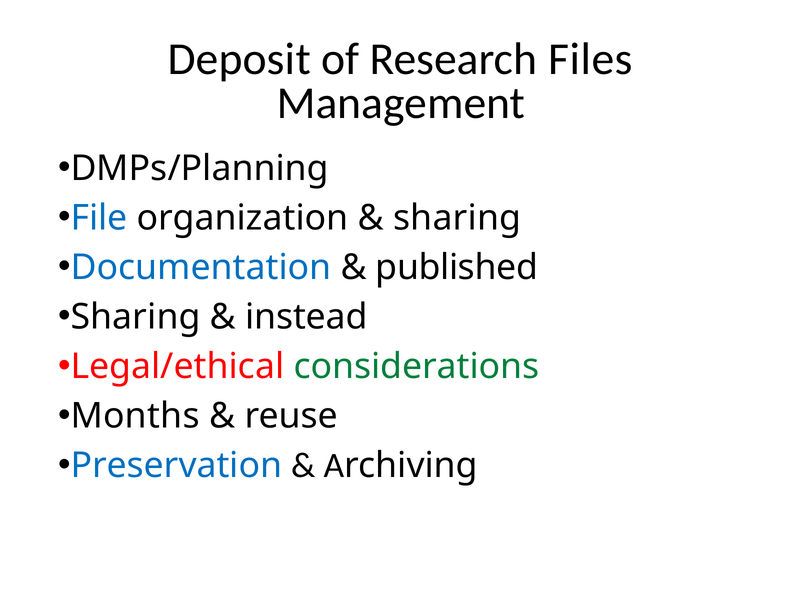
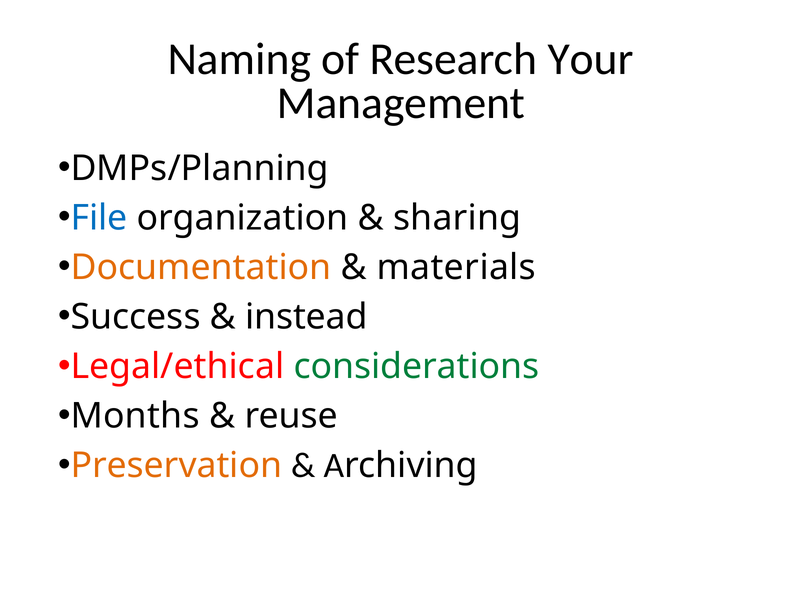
Deposit: Deposit -> Naming
Files: Files -> Your
Documentation colour: blue -> orange
published: published -> materials
Sharing at (136, 317): Sharing -> Success
Preservation colour: blue -> orange
